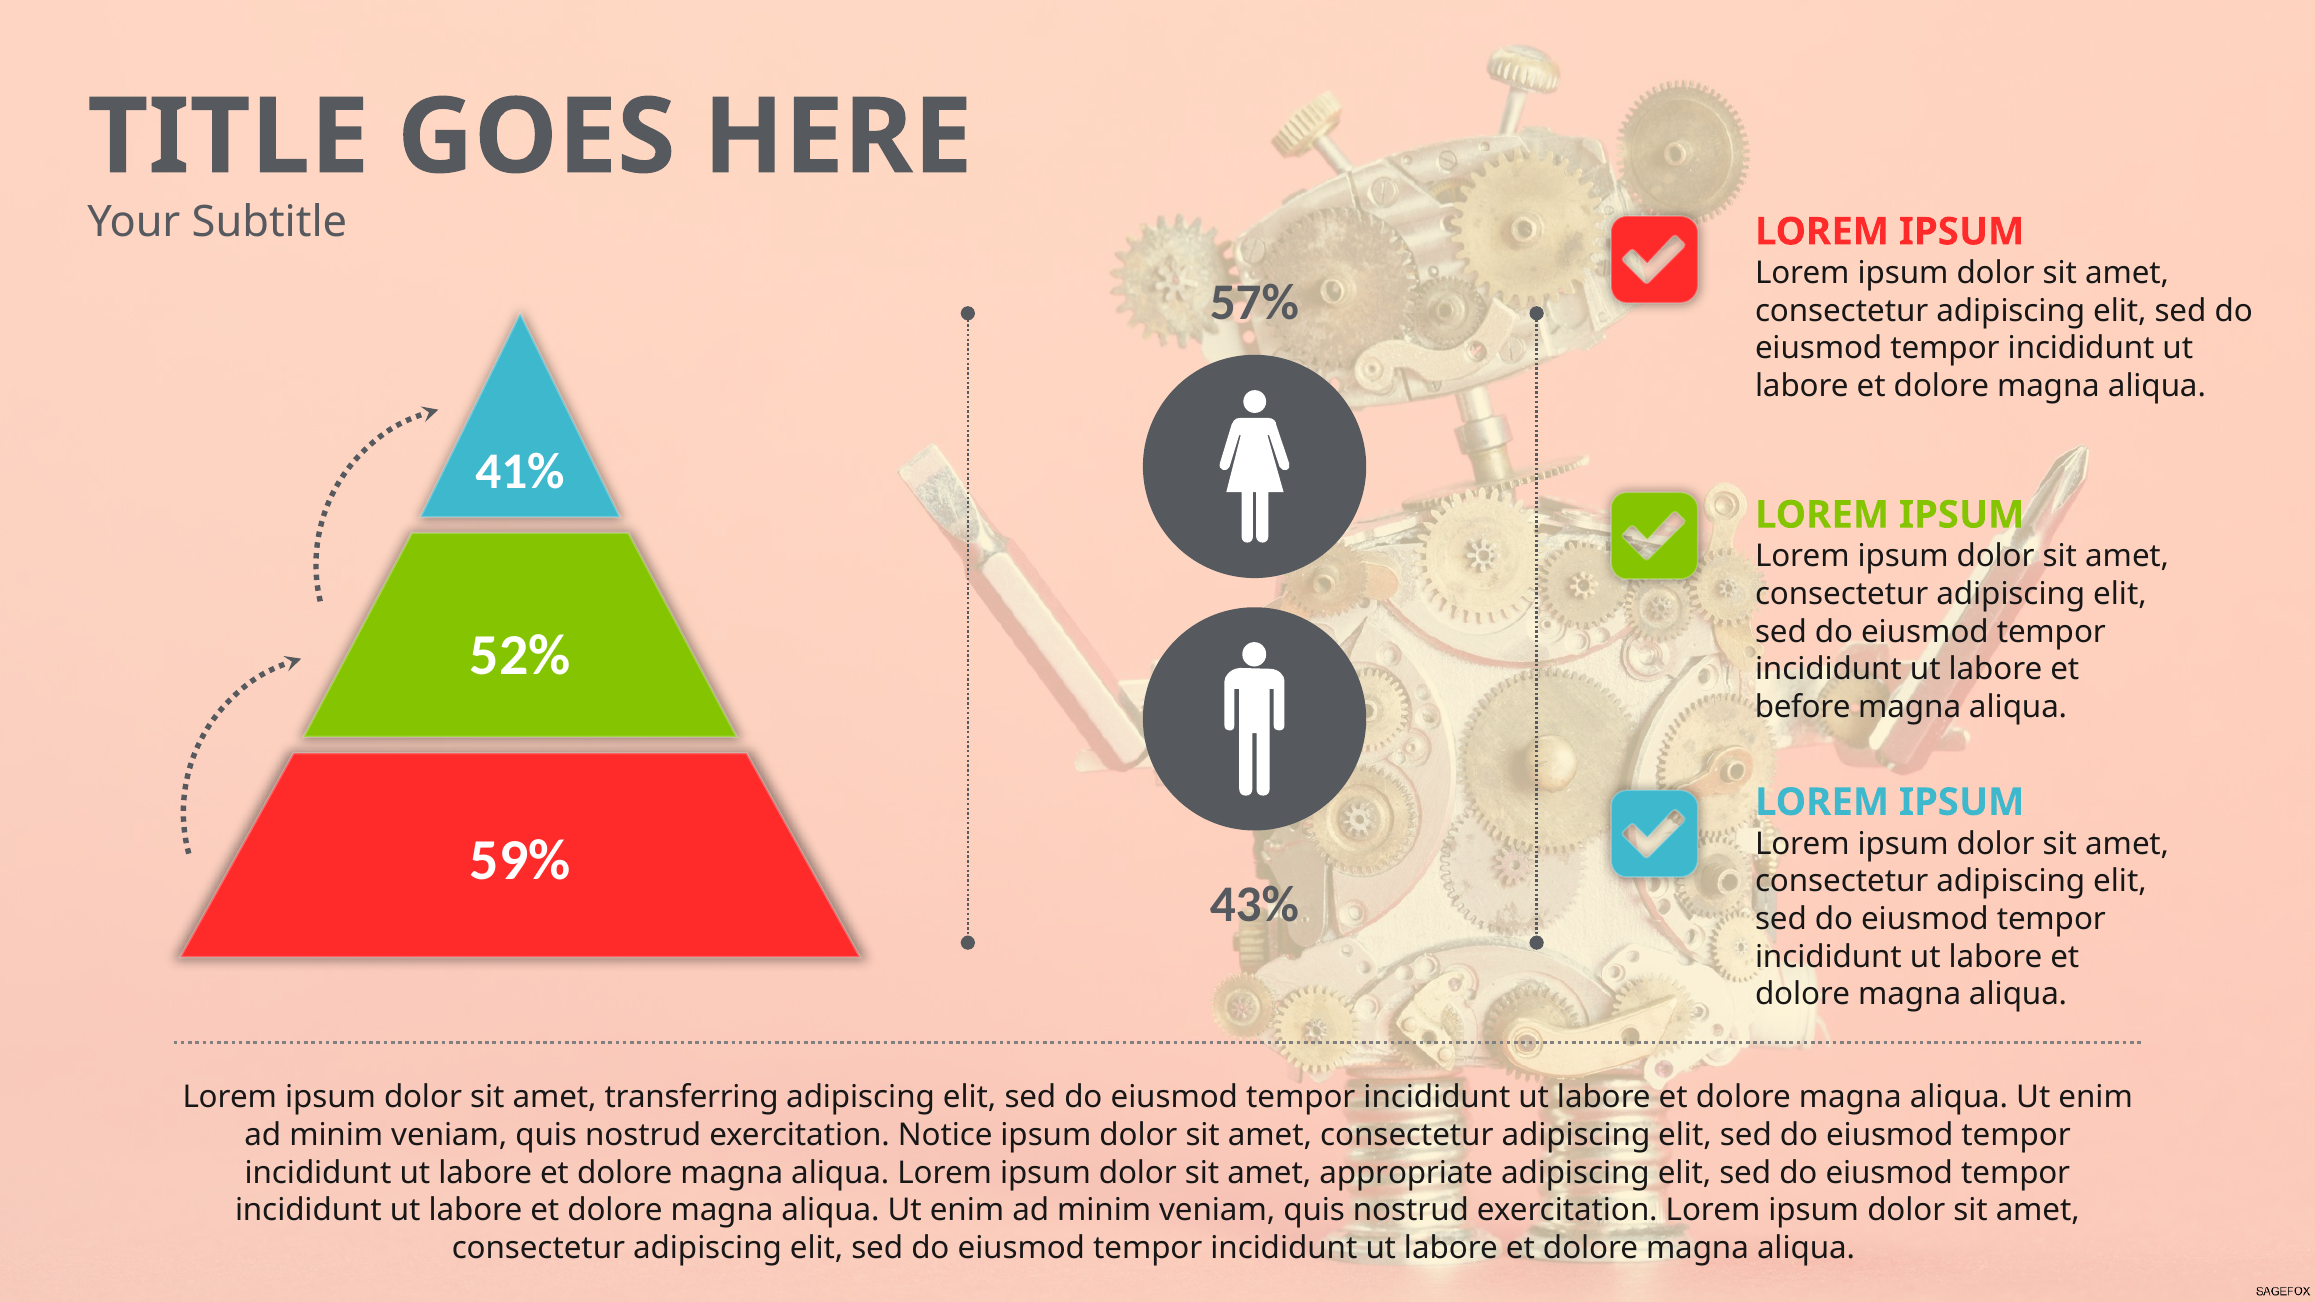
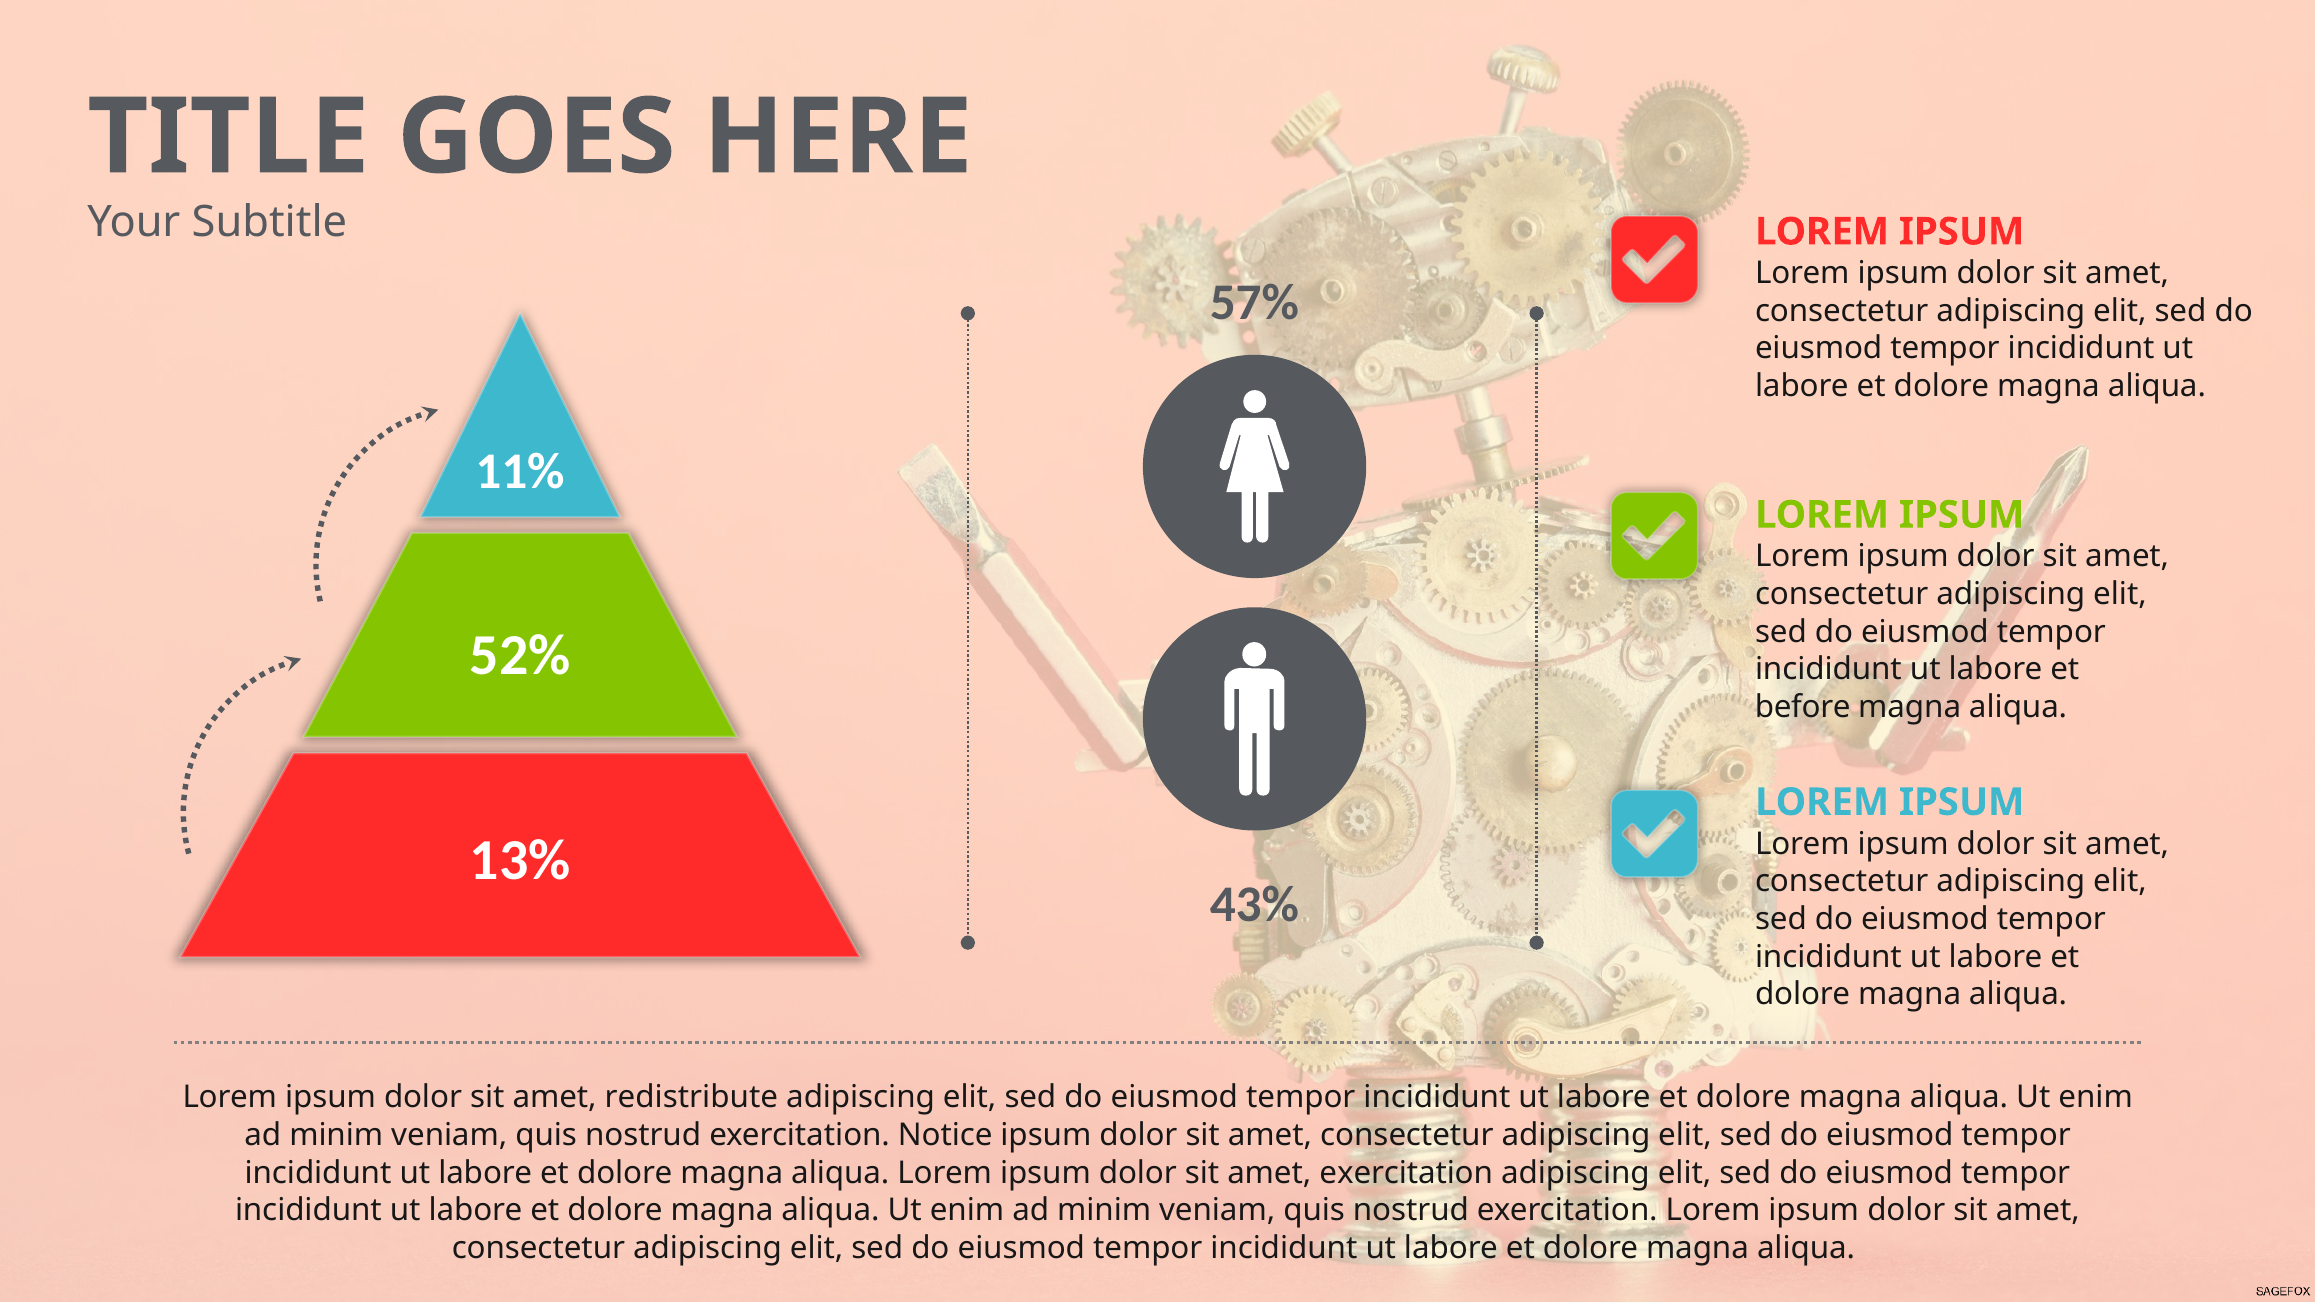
41%: 41% -> 11%
59%: 59% -> 13%
transferring: transferring -> redistribute
amet appropriate: appropriate -> exercitation
